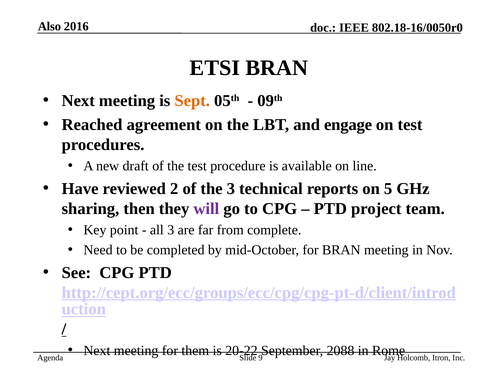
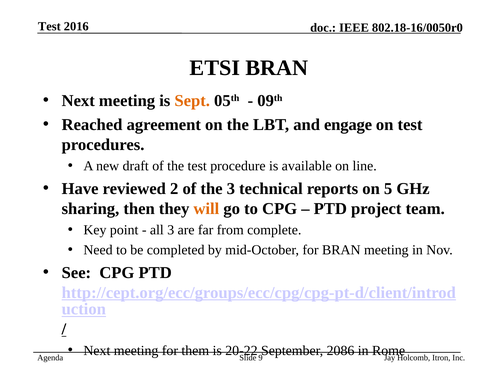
Also at (49, 26): Also -> Test
will colour: purple -> orange
2088: 2088 -> 2086
